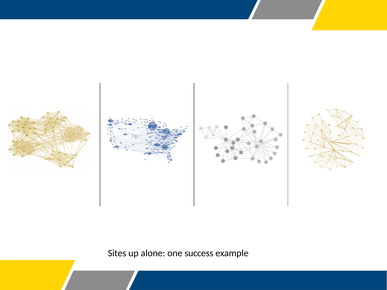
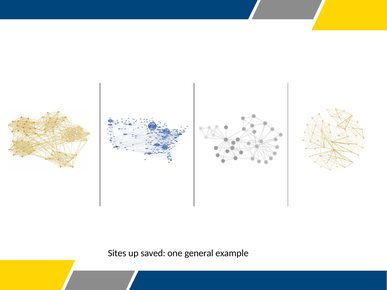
alone: alone -> saved
success: success -> general
